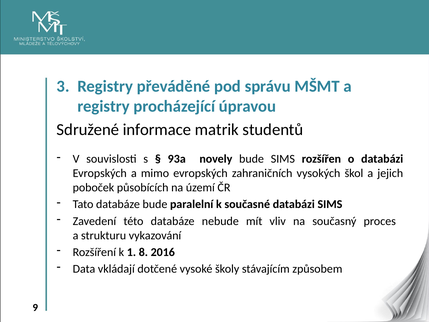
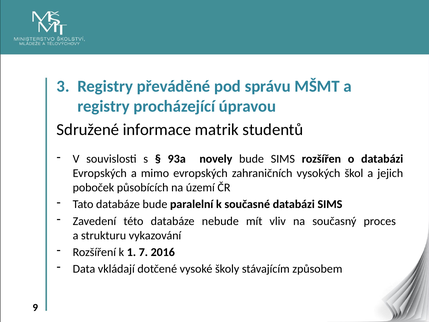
8: 8 -> 7
